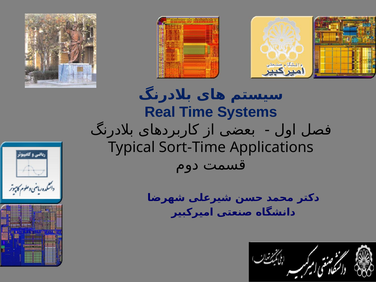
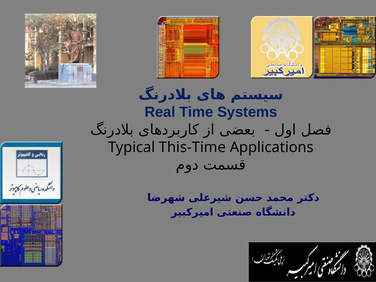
Sort-Time: Sort-Time -> This-Time
